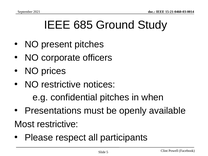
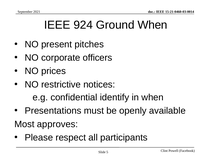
685: 685 -> 924
Ground Study: Study -> When
confidential pitches: pitches -> identify
Most restrictive: restrictive -> approves
